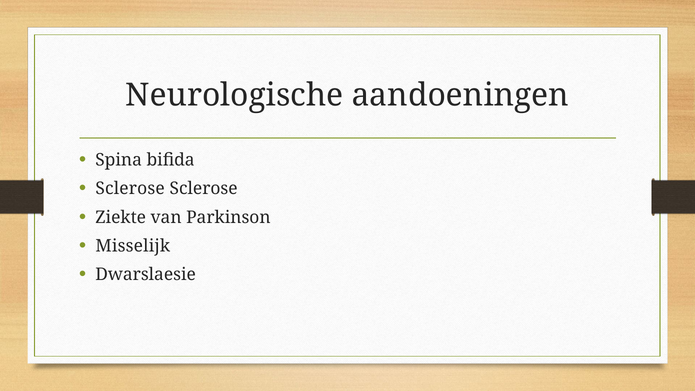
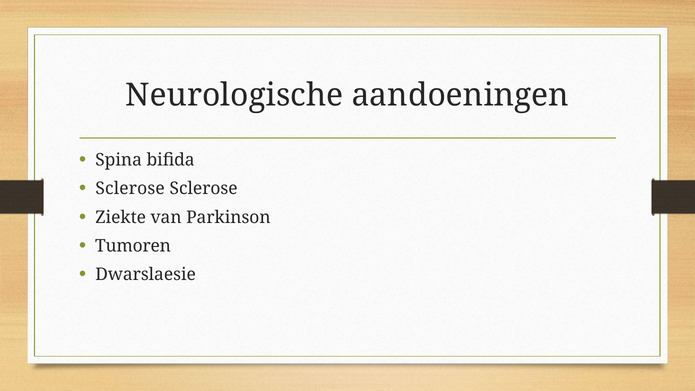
Misselijk: Misselijk -> Tumoren
